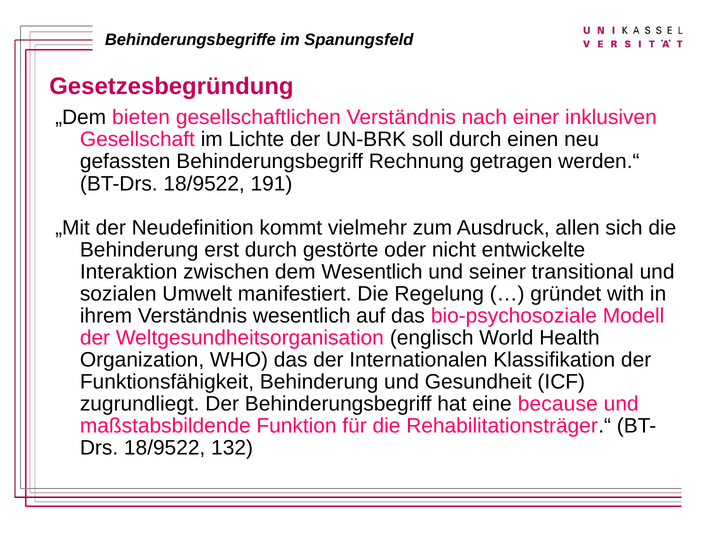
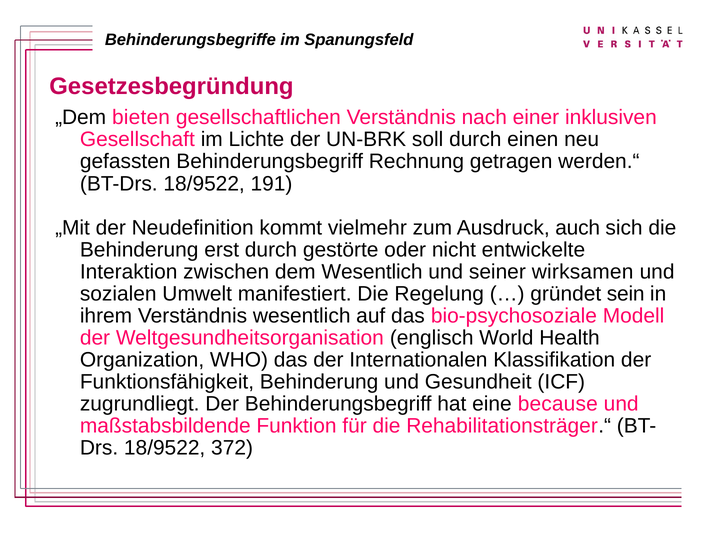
allen: allen -> auch
transitional: transitional -> wirksamen
with: with -> sein
132: 132 -> 372
